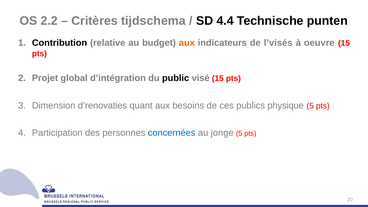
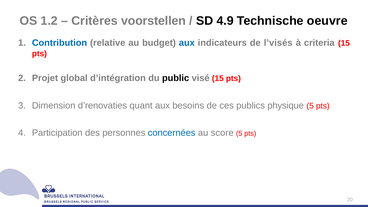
2.2: 2.2 -> 1.2
tijdschema: tijdschema -> voorstellen
4.4: 4.4 -> 4.9
punten: punten -> oeuvre
Contribution colour: black -> blue
aux at (187, 43) colour: orange -> blue
oeuvre: oeuvre -> criteria
jonge: jonge -> score
